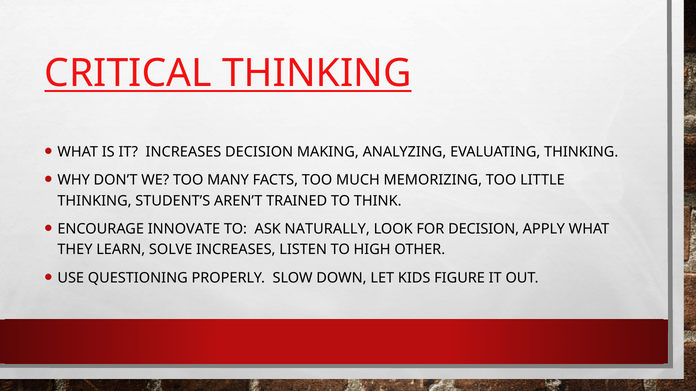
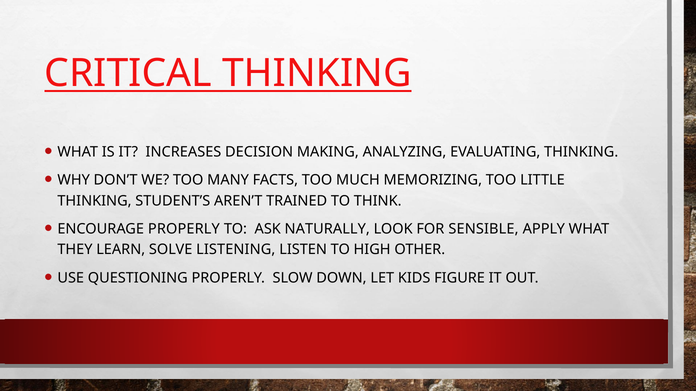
ENCOURAGE INNOVATE: INNOVATE -> PROPERLY
FOR DECISION: DECISION -> SENSIBLE
SOLVE INCREASES: INCREASES -> LISTENING
